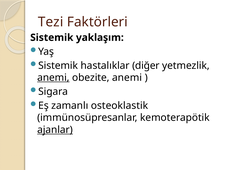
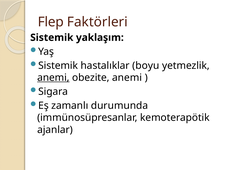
Tezi: Tezi -> Flep
diğer: diğer -> boyu
osteoklastik: osteoklastik -> durumunda
ajanlar underline: present -> none
